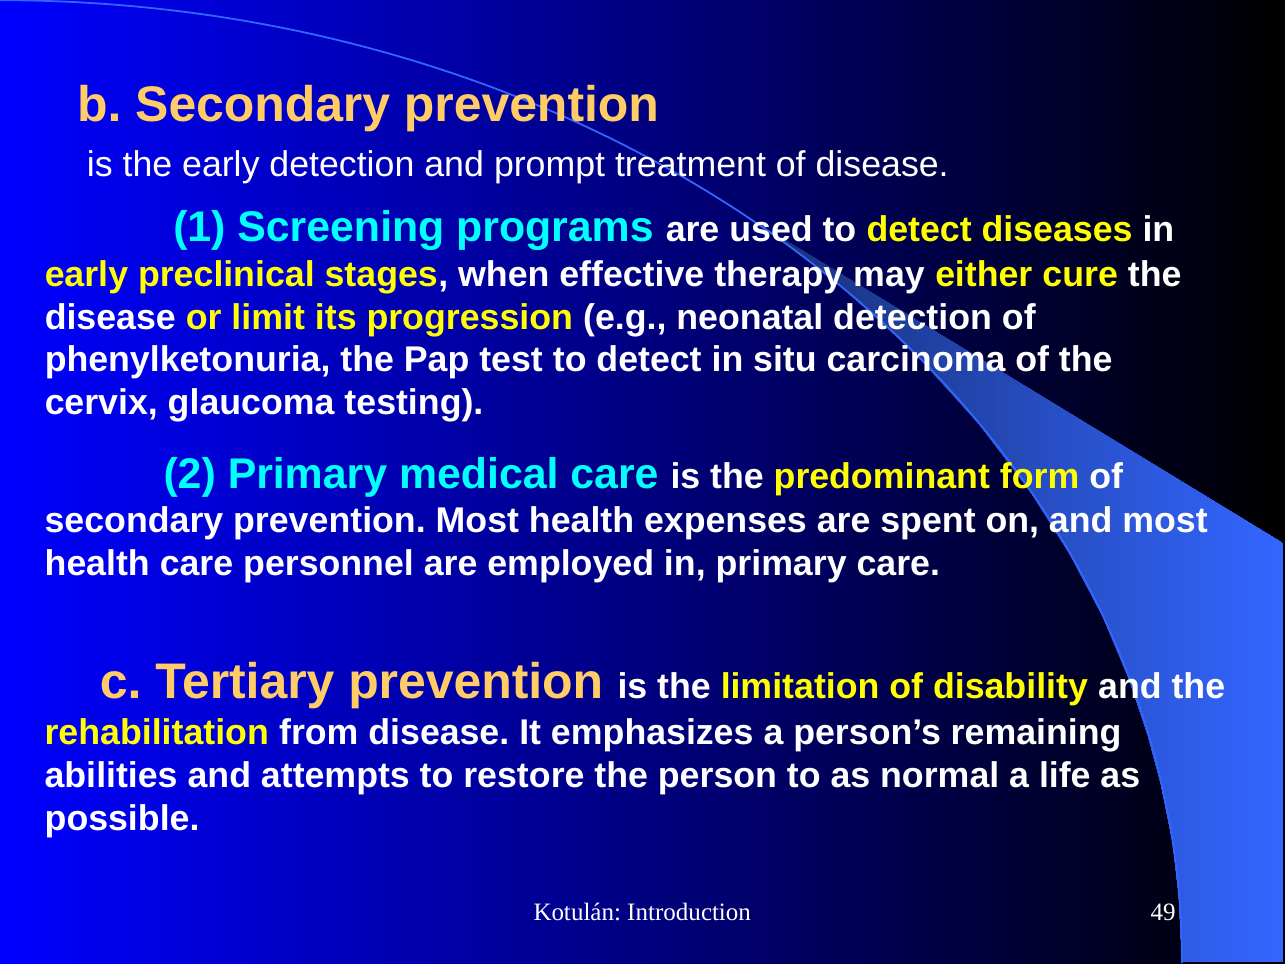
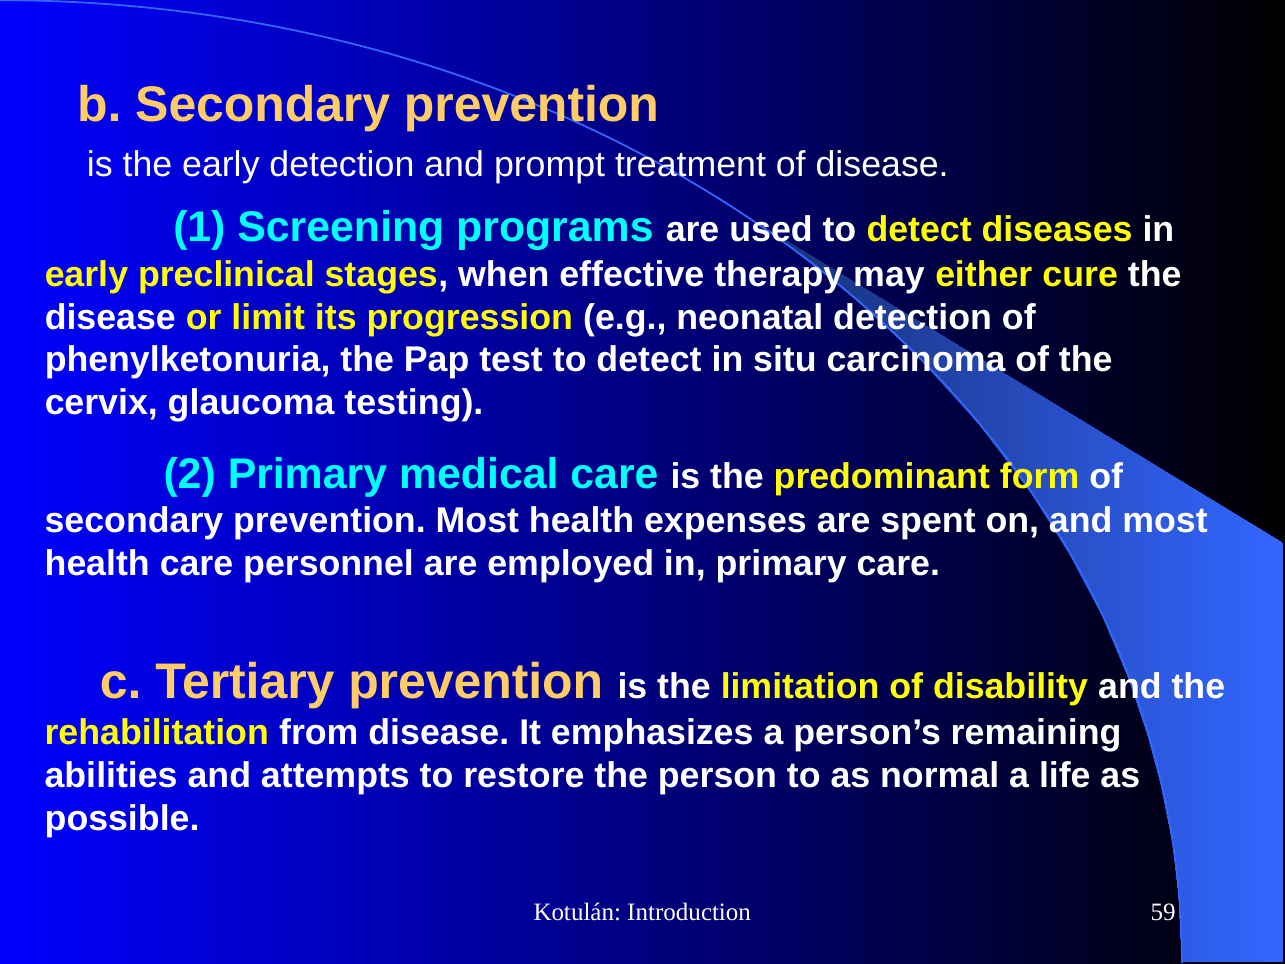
49: 49 -> 59
